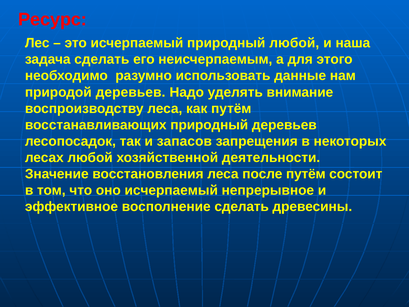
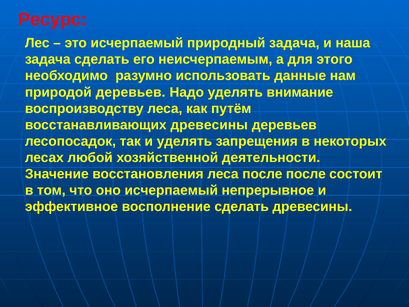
природный любой: любой -> задача
восстанавливающих природный: природный -> древесины
и запасов: запасов -> уделять
после путём: путём -> после
